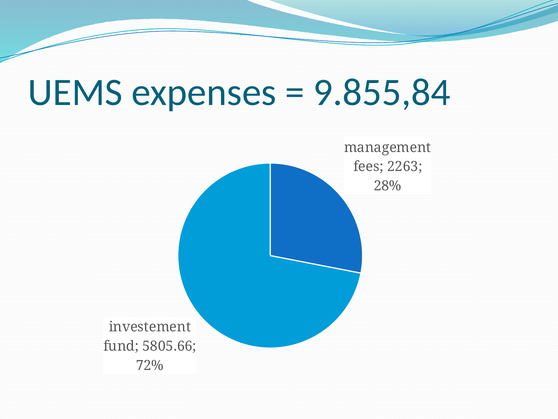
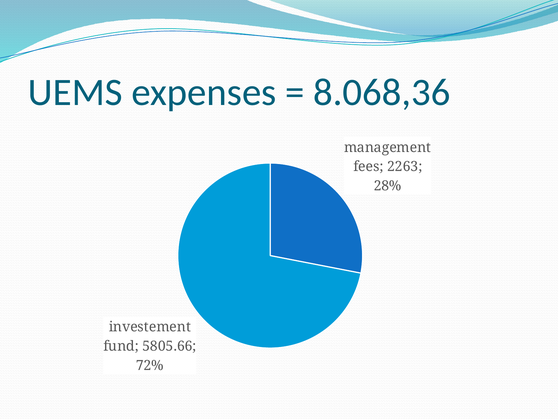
9.855,84: 9.855,84 -> 8.068,36
